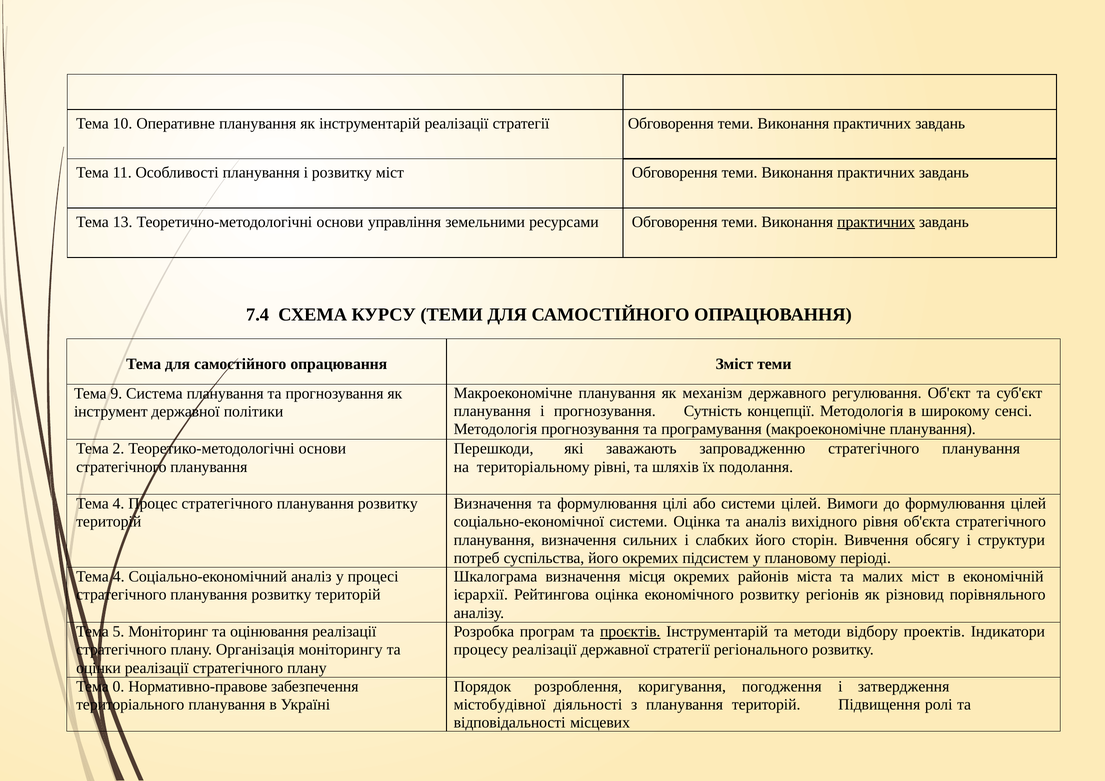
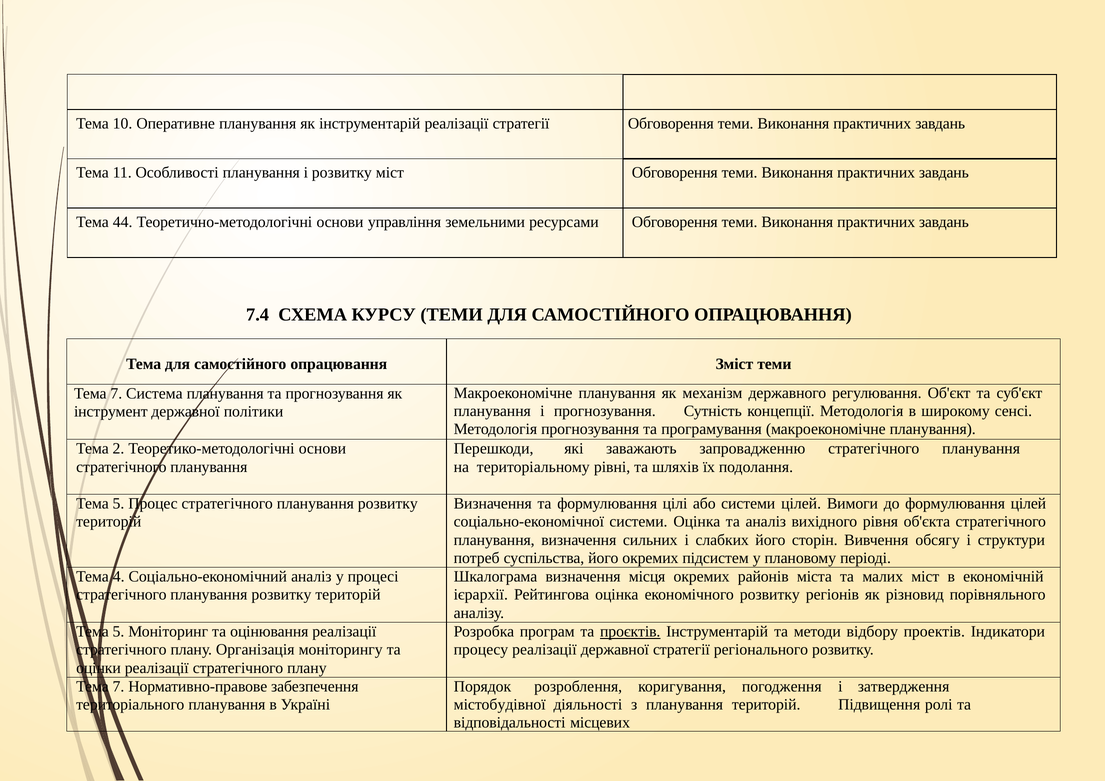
13: 13 -> 44
практичних at (876, 222) underline: present -> none
9 at (116, 394): 9 -> 7
4 at (118, 504): 4 -> 5
0 at (118, 687): 0 -> 7
